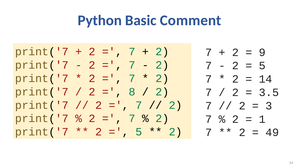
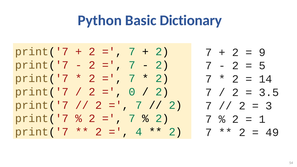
Comment: Comment -> Dictionary
8: 8 -> 0
5 at (139, 132): 5 -> 4
